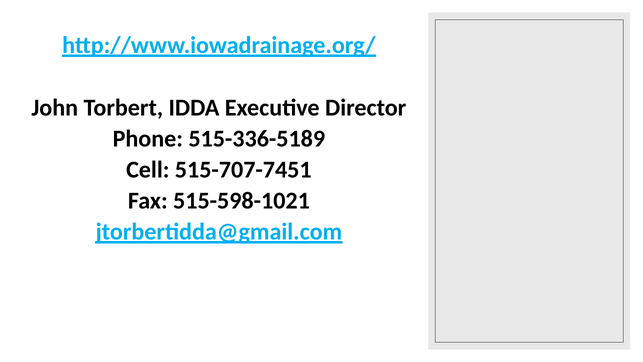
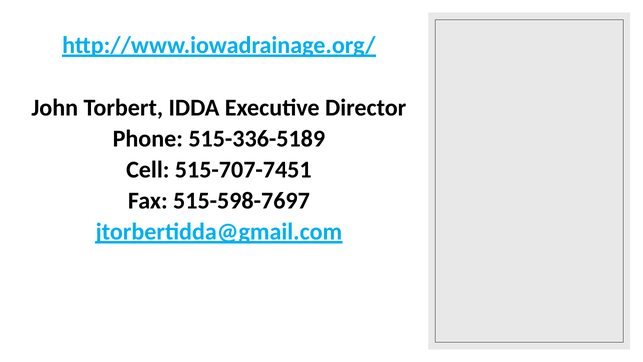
515-598-1021: 515-598-1021 -> 515-598-7697
